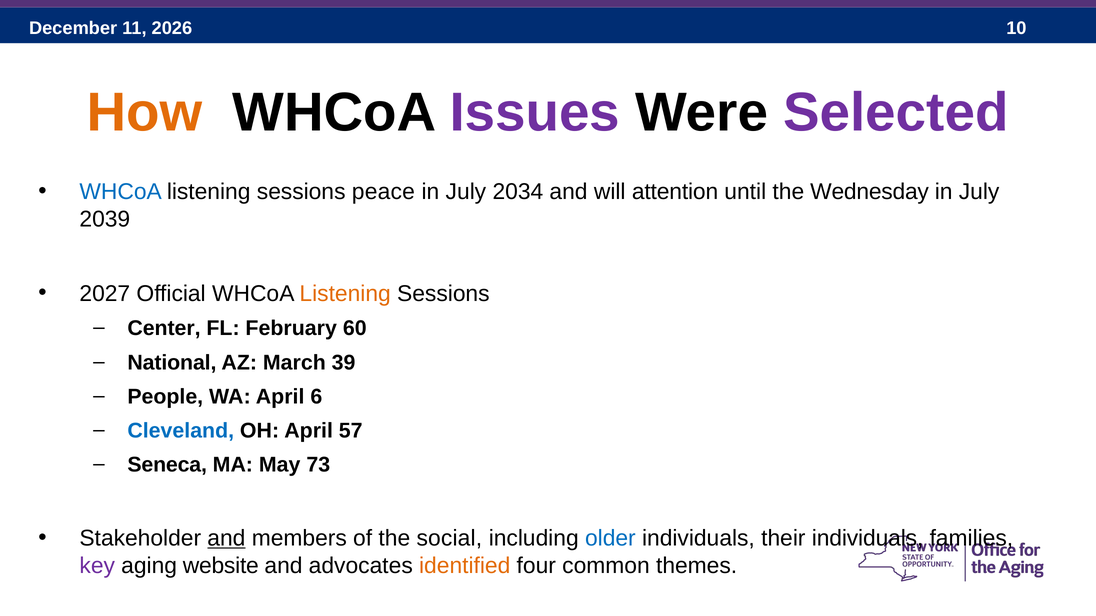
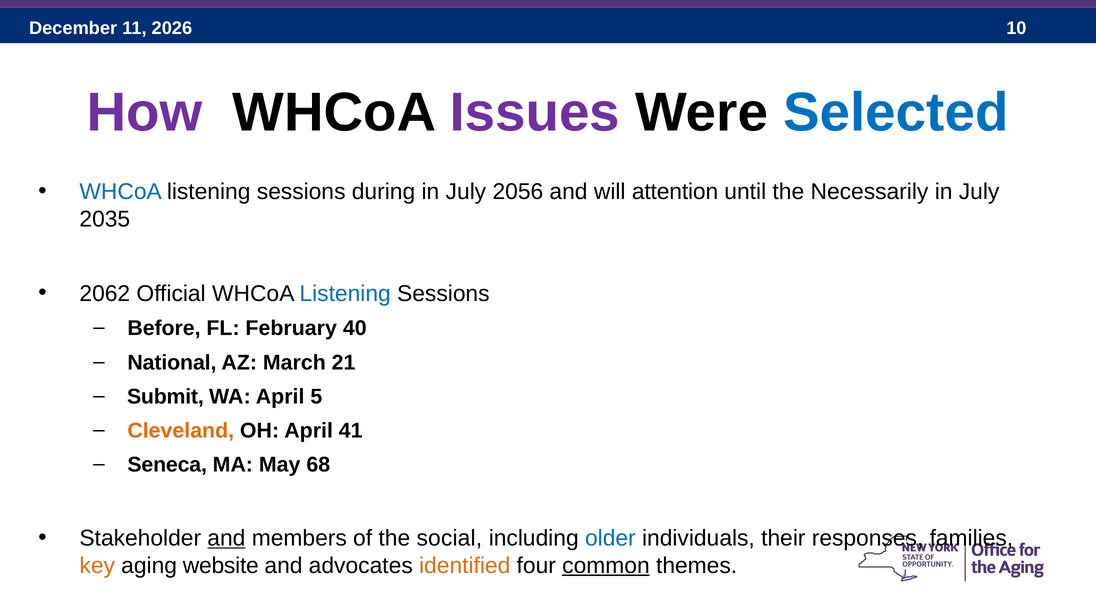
How colour: orange -> purple
Selected colour: purple -> blue
peace: peace -> during
2034: 2034 -> 2056
Wednesday: Wednesday -> Necessarily
2039: 2039 -> 2035
2027: 2027 -> 2062
Listening at (345, 294) colour: orange -> blue
Center: Center -> Before
60: 60 -> 40
39: 39 -> 21
People: People -> Submit
6: 6 -> 5
Cleveland colour: blue -> orange
57: 57 -> 41
73: 73 -> 68
their individuals: individuals -> responses
key colour: purple -> orange
common underline: none -> present
